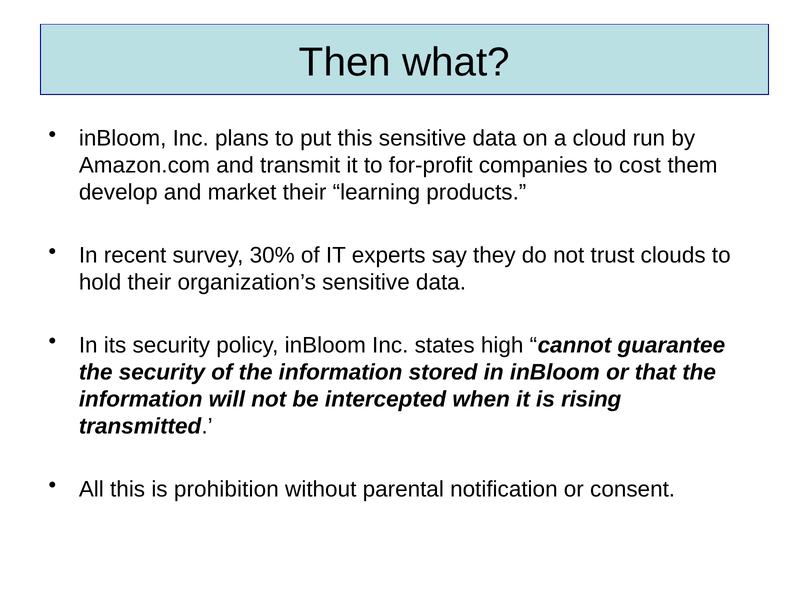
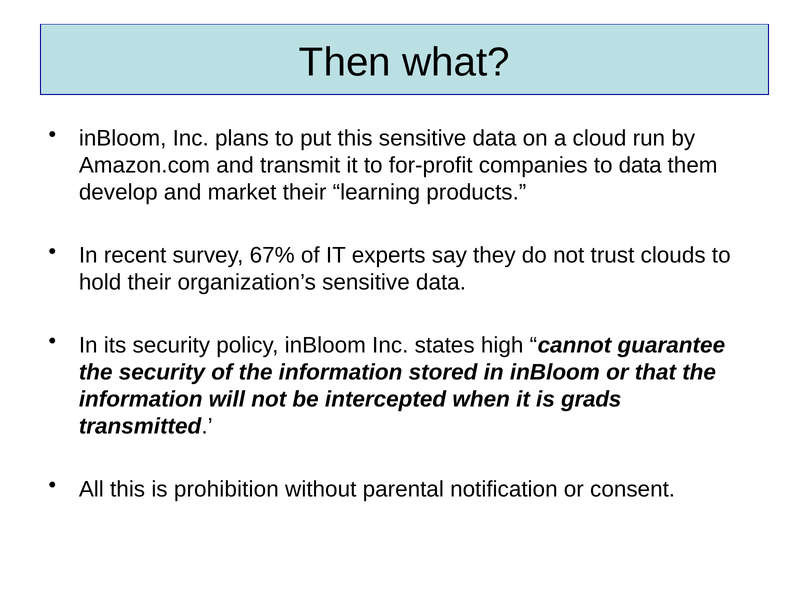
to cost: cost -> data
30%: 30% -> 67%
rising: rising -> grads
